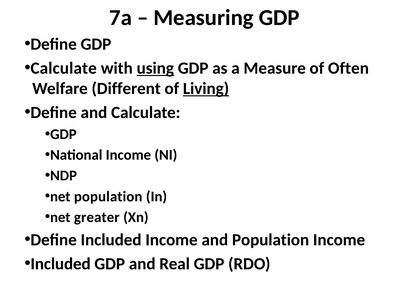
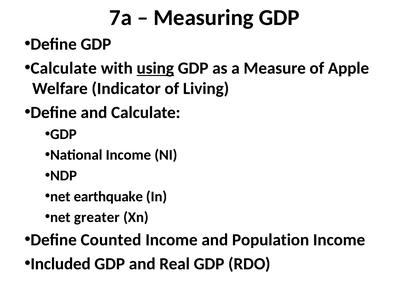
Often: Often -> Apple
Different: Different -> Indicator
Living underline: present -> none
net population: population -> earthquake
Define Included: Included -> Counted
